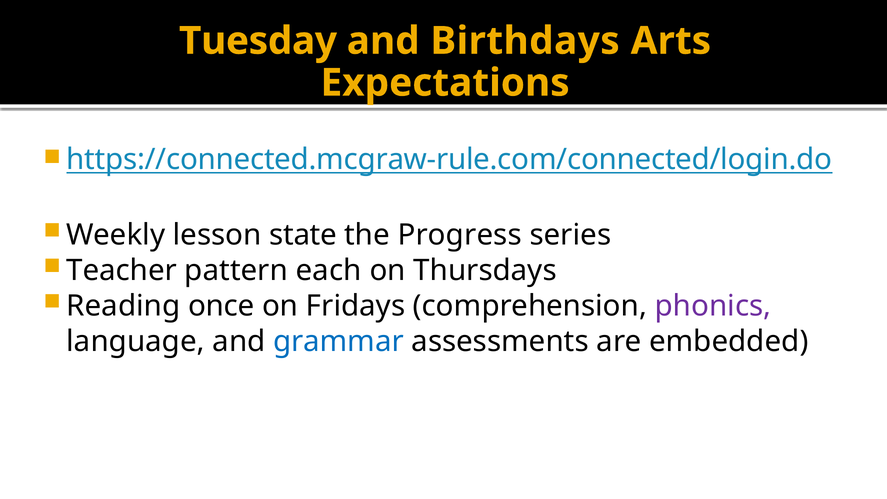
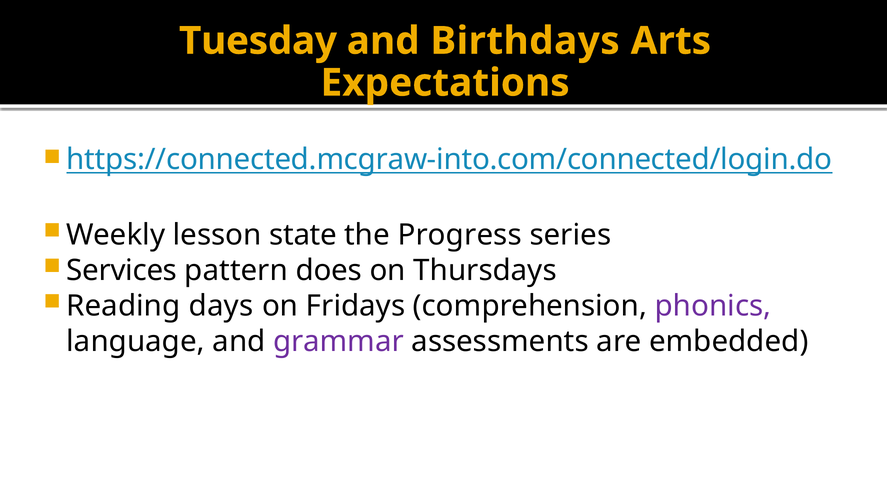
https://connected.mcgraw-rule.com/connected/login.do: https://connected.mcgraw-rule.com/connected/login.do -> https://connected.mcgraw-into.com/connected/login.do
Teacher: Teacher -> Services
each: each -> does
once: once -> days
grammar colour: blue -> purple
